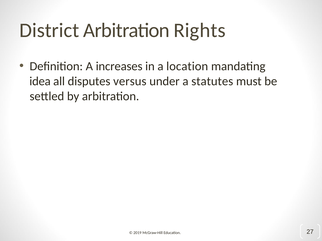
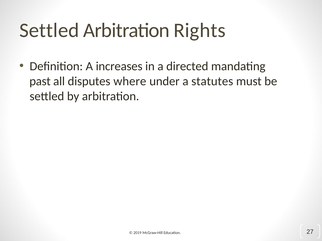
District at (49, 30): District -> Settled
location: location -> directed
idea: idea -> past
versus: versus -> where
